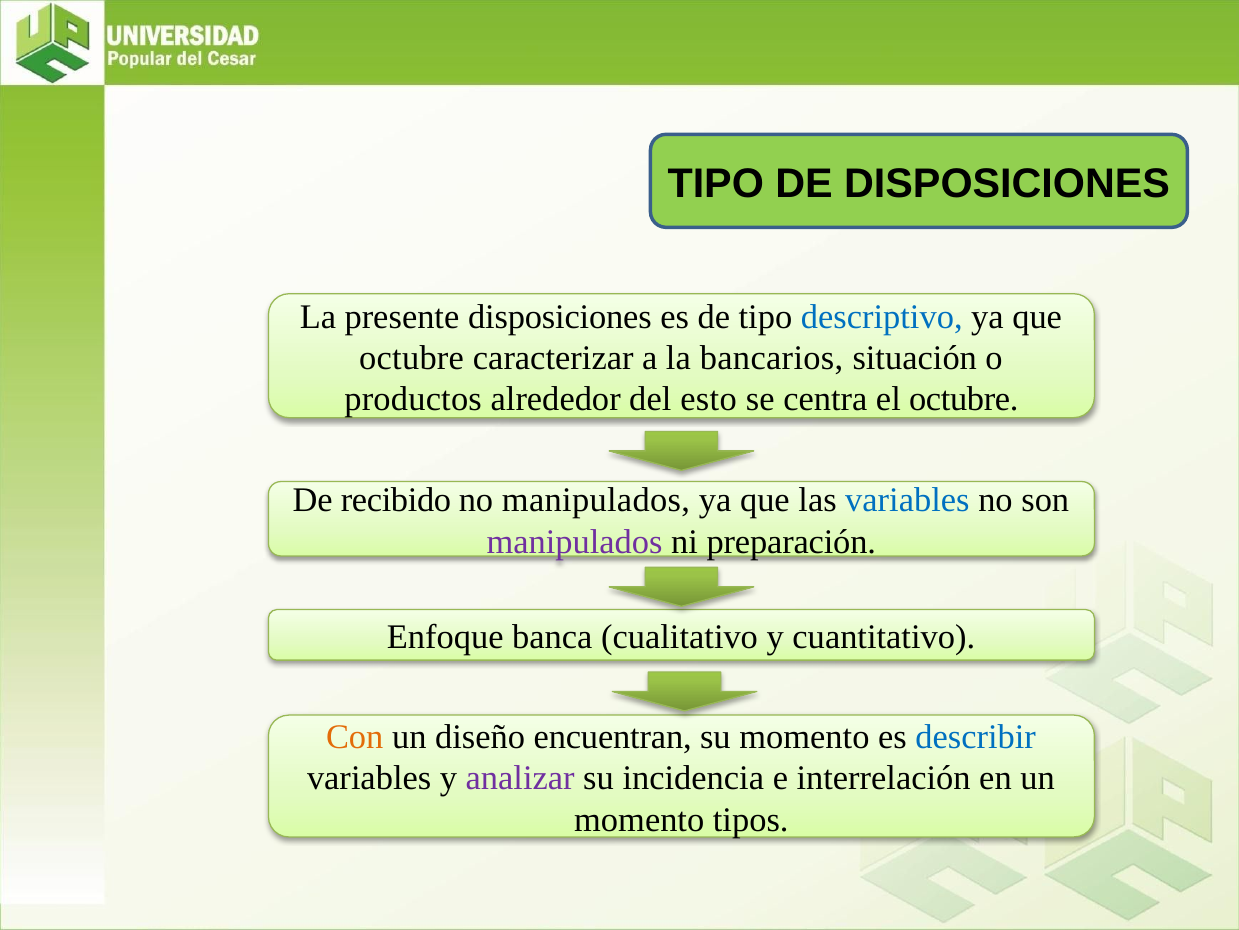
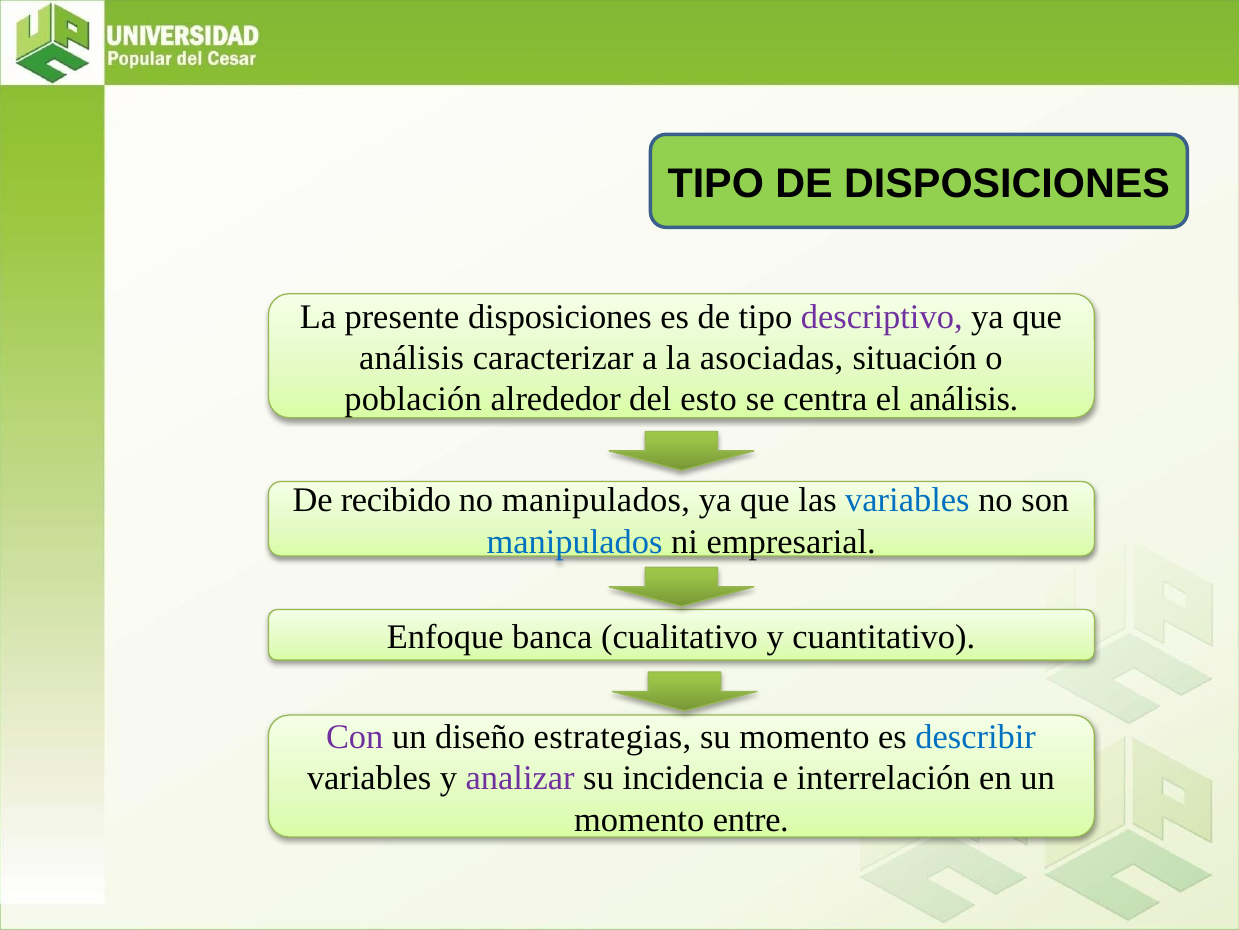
descriptivo colour: blue -> purple
octubre at (412, 358): octubre -> análisis
bancarios: bancarios -> asociadas
productos: productos -> población
el octubre: octubre -> análisis
manipulados at (575, 541) colour: purple -> blue
preparación: preparación -> empresarial
Con colour: orange -> purple
encuentran: encuentran -> estrategias
tipos: tipos -> entre
